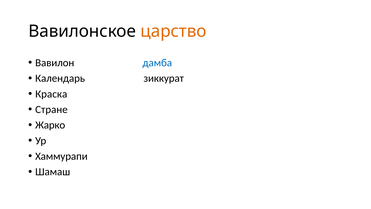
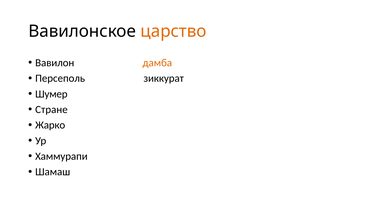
дамба colour: blue -> orange
Календарь: Календарь -> Персеполь
Краска: Краска -> Шумер
